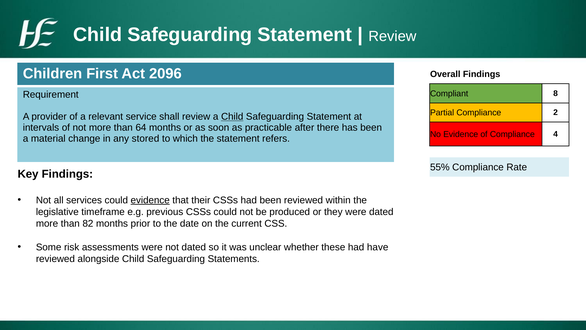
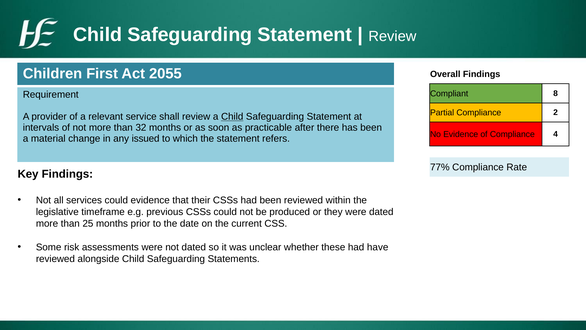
2096: 2096 -> 2055
64: 64 -> 32
stored: stored -> issued
55%: 55% -> 77%
evidence at (150, 200) underline: present -> none
82: 82 -> 25
